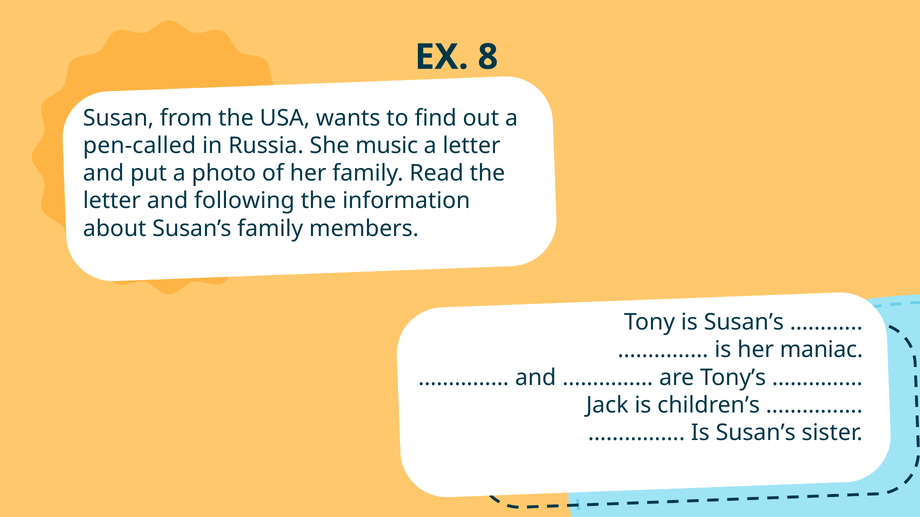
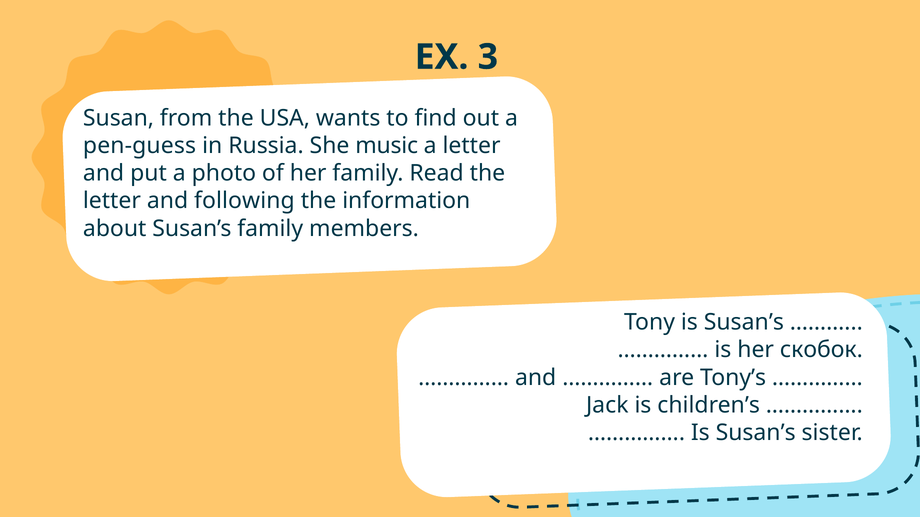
8: 8 -> 3
pen-called: pen-called -> pen-guess
maniac: maniac -> скобок
